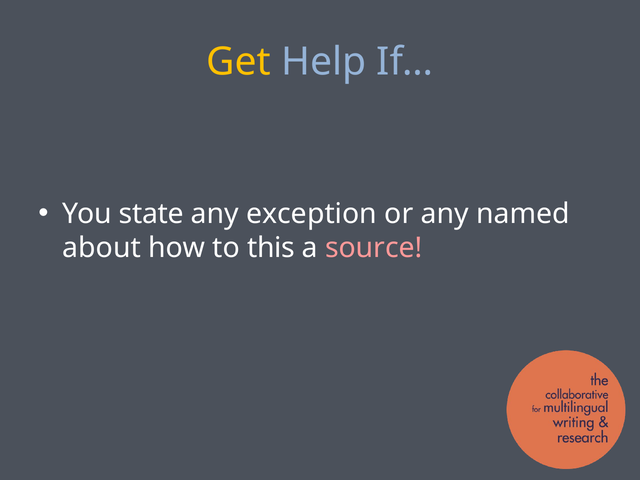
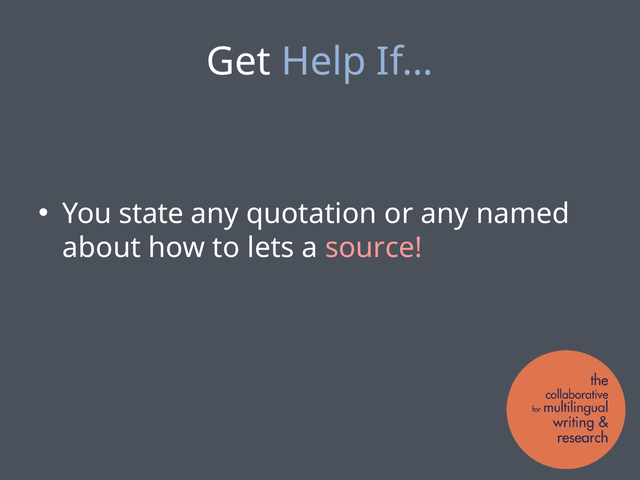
Get colour: yellow -> white
exception: exception -> quotation
this: this -> lets
